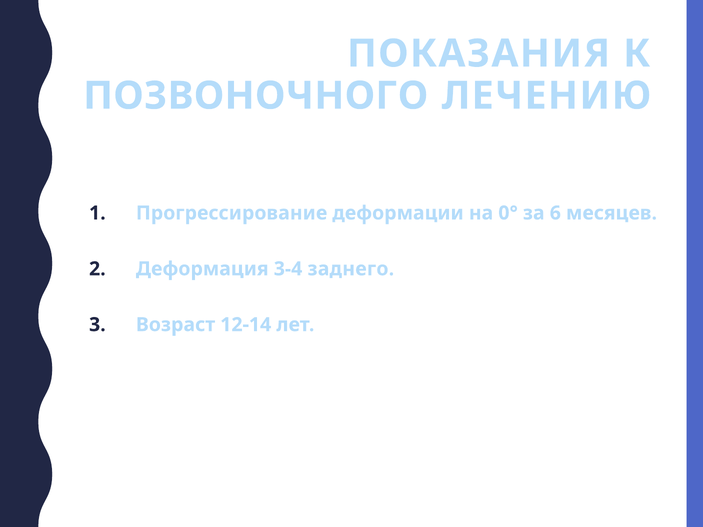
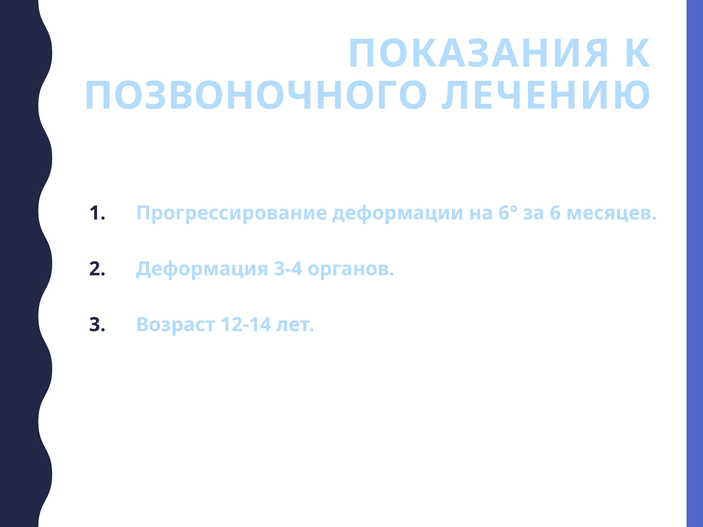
0°: 0° -> 6°
заднего: заднего -> органов
